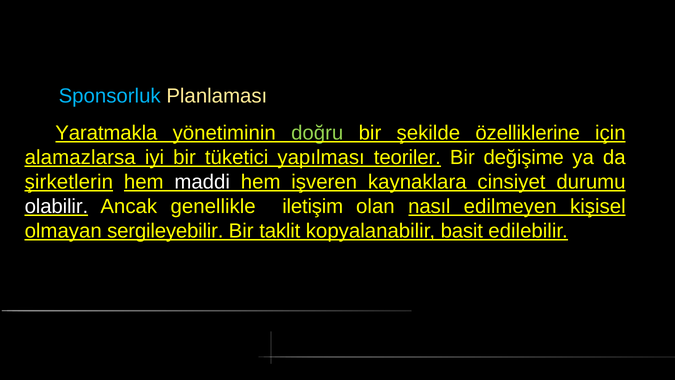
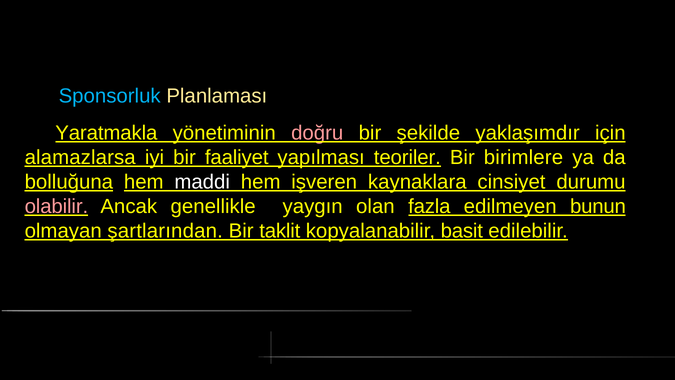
doğru colour: light green -> pink
özelliklerine: özelliklerine -> yaklaşımdır
tüketici: tüketici -> faaliyet
değişime: değişime -> birimlere
şirketlerin: şirketlerin -> bolluğuna
olabilir colour: white -> pink
iletişim: iletişim -> yaygın
nasıl: nasıl -> fazla
kişisel: kişisel -> bunun
sergileyebilir: sergileyebilir -> şartlarından
